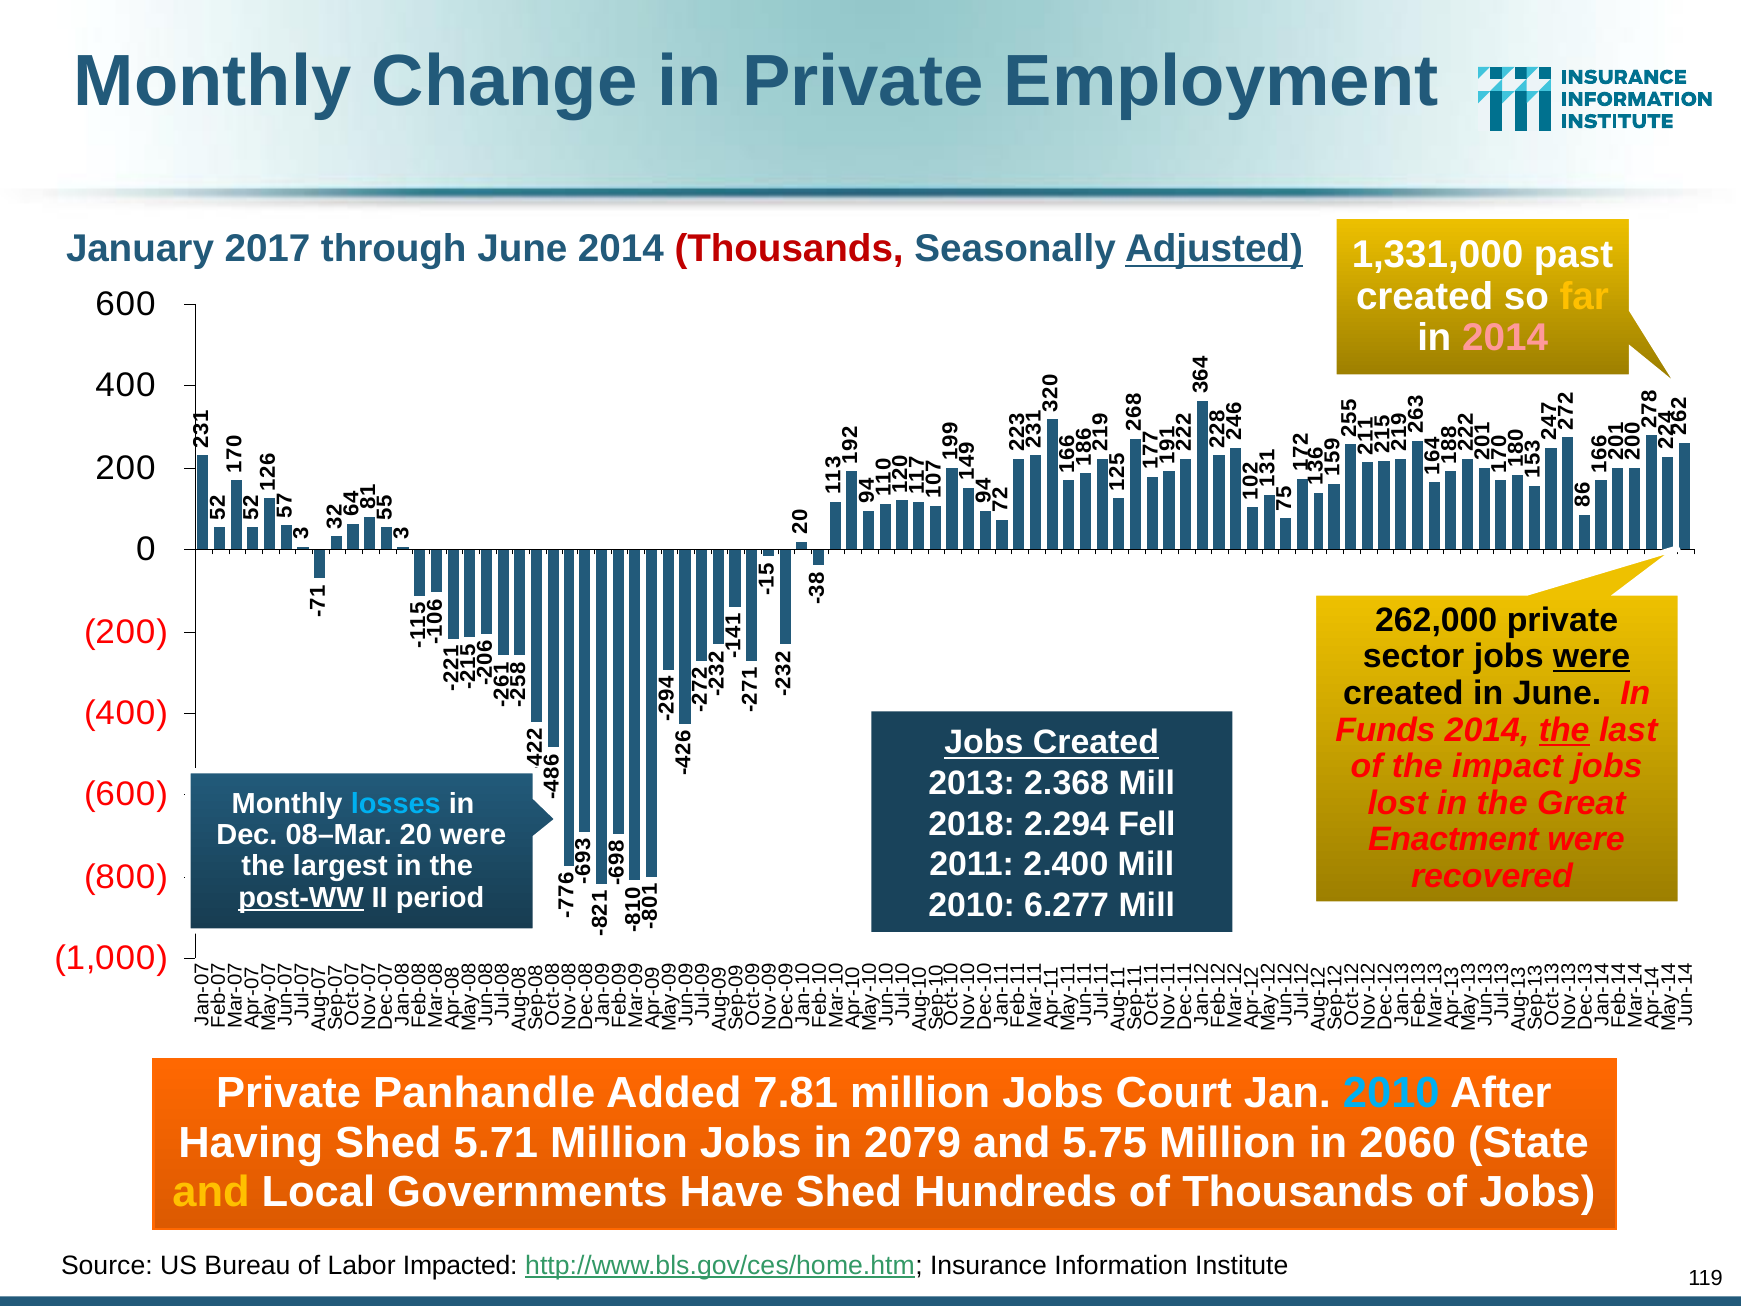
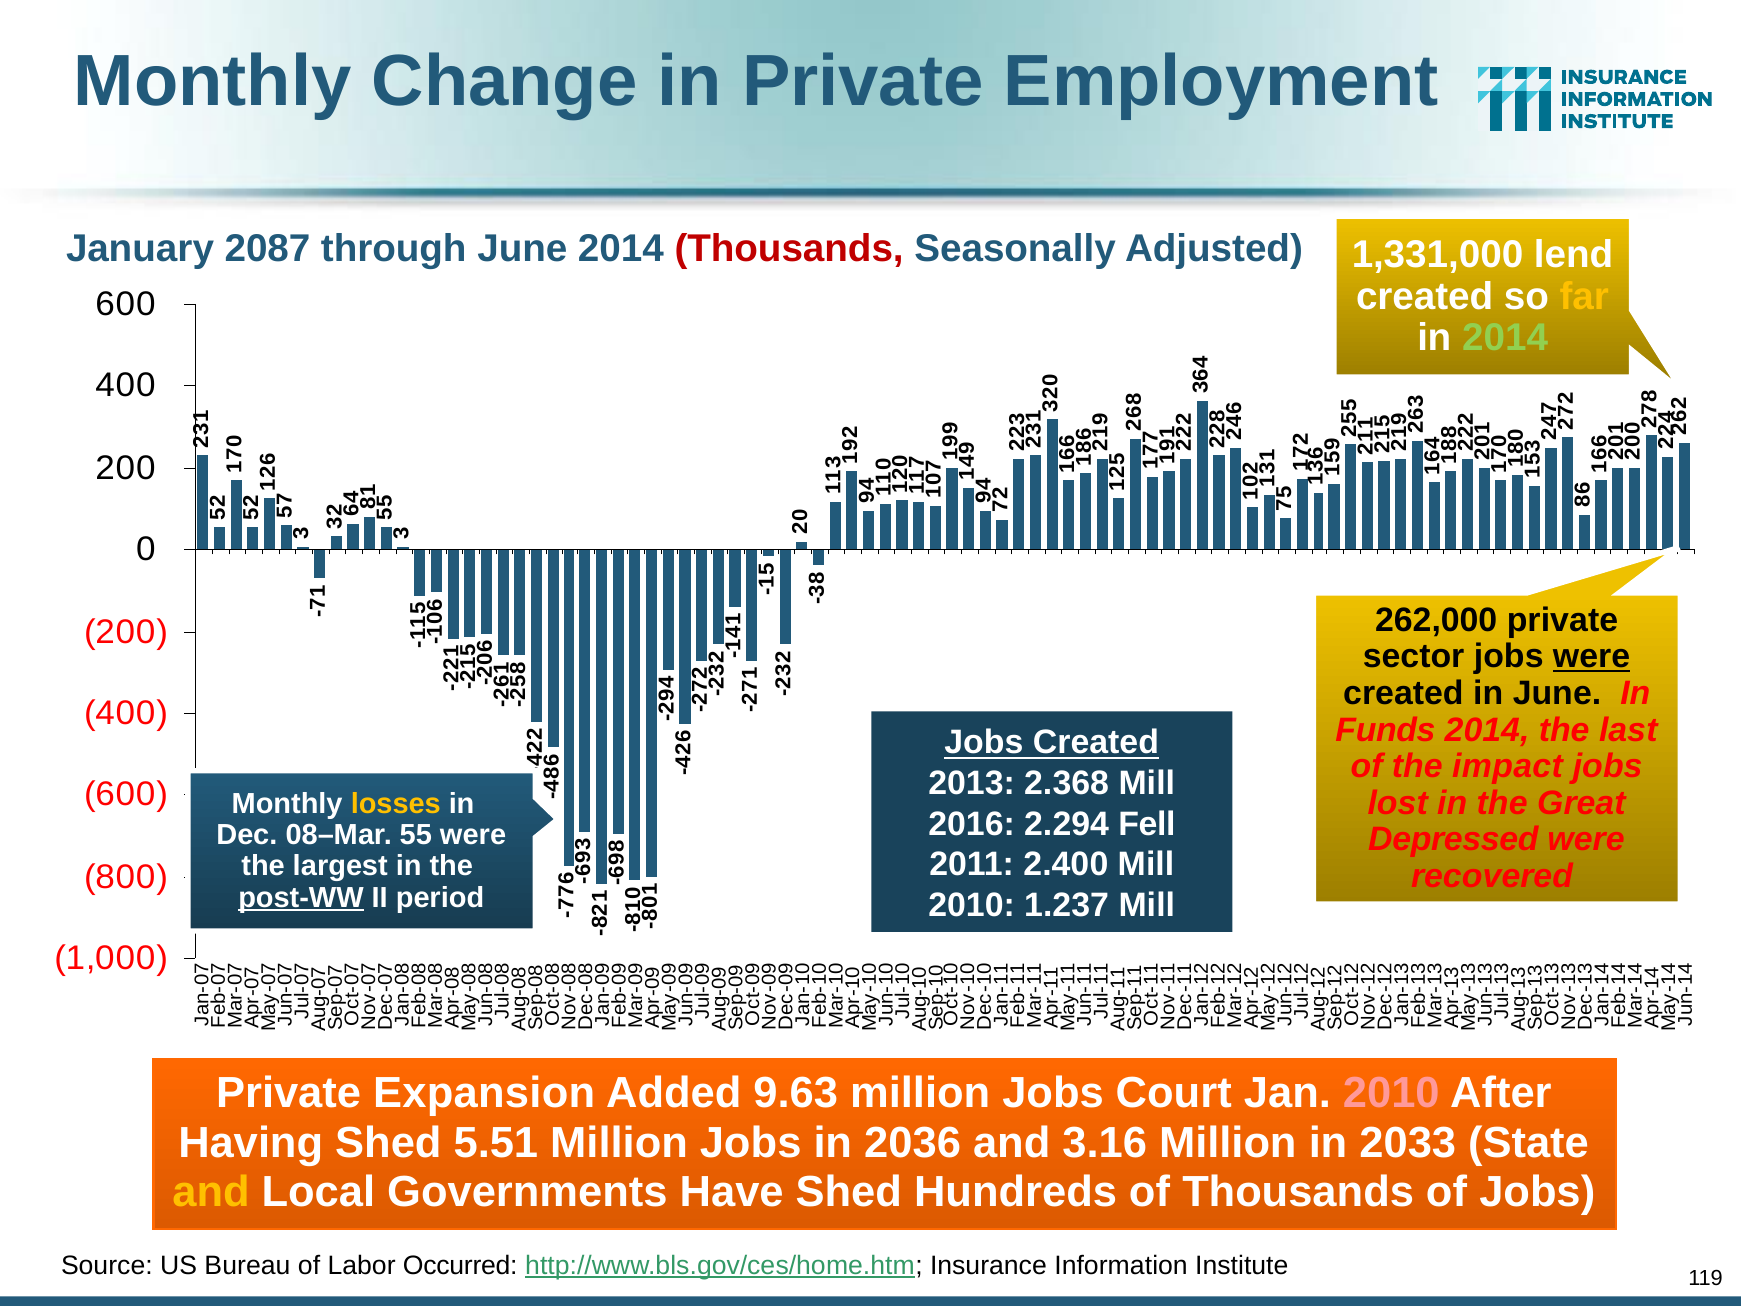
2017: 2017 -> 2087
Adjusted underline: present -> none
past: past -> lend
2014 at (1505, 338) colour: pink -> light green
the at (1564, 730) underline: present -> none
losses colour: light blue -> yellow
2018: 2018 -> 2016
20: 20 -> 55
Enactment: Enactment -> Depressed
6.277: 6.277 -> 1.237
Panhandle: Panhandle -> Expansion
7.81: 7.81 -> 9.63
2010 at (1391, 1093) colour: light blue -> pink
5.71: 5.71 -> 5.51
2079: 2079 -> 2036
5.75: 5.75 -> 3.16
2060: 2060 -> 2033
Impacted: Impacted -> Occurred
